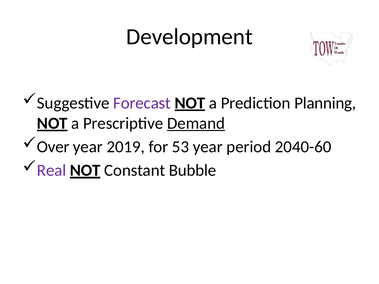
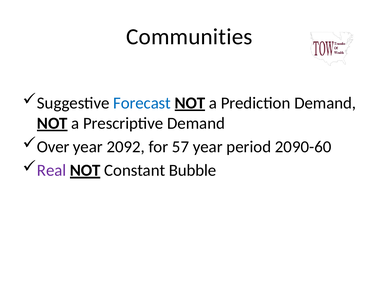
Development: Development -> Communities
Forecast colour: purple -> blue
Prediction Planning: Planning -> Demand
Demand at (196, 123) underline: present -> none
2019: 2019 -> 2092
53: 53 -> 57
2040-60: 2040-60 -> 2090-60
